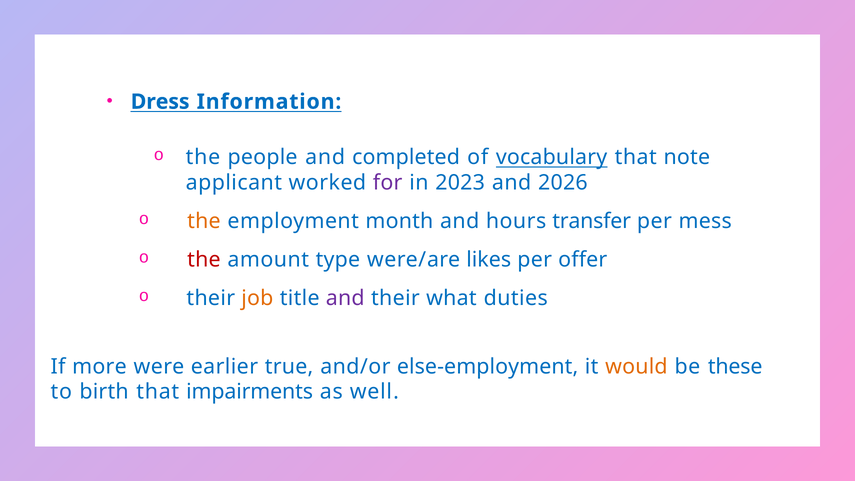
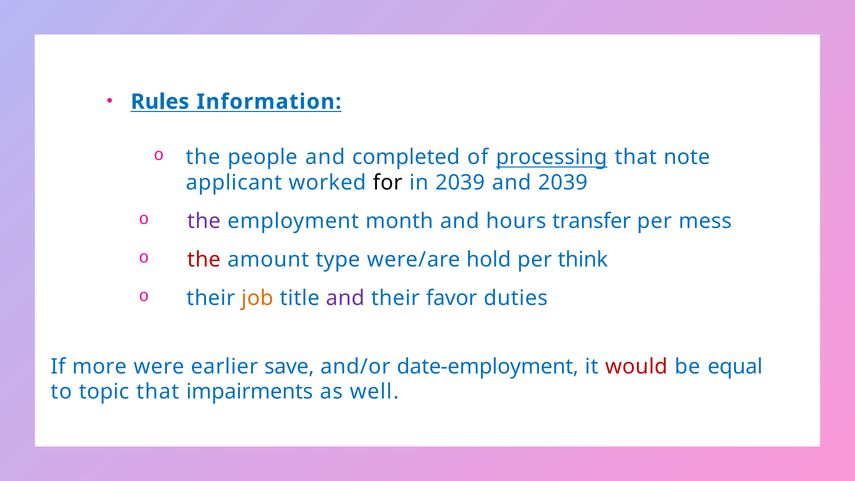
Dress: Dress -> Rules
vocabulary: vocabulary -> processing
for colour: purple -> black
in 2023: 2023 -> 2039
and 2026: 2026 -> 2039
the at (204, 221) colour: orange -> purple
likes: likes -> hold
offer: offer -> think
what: what -> favor
true: true -> save
else-employment: else-employment -> date-employment
would colour: orange -> red
these: these -> equal
birth: birth -> topic
